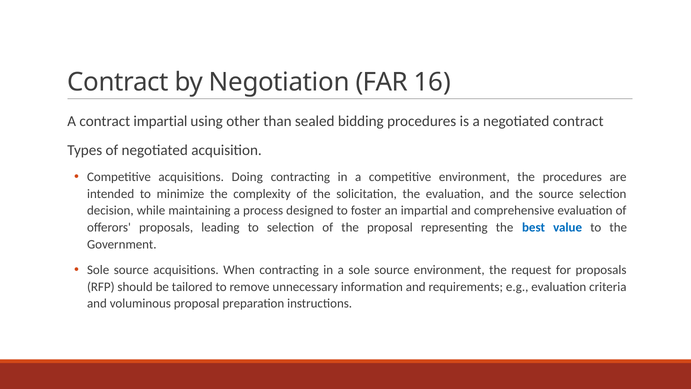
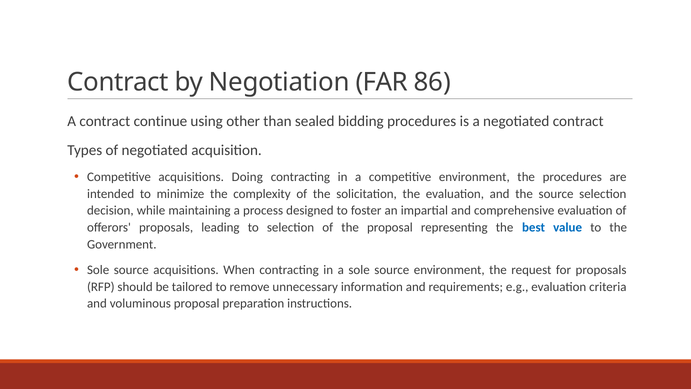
16: 16 -> 86
contract impartial: impartial -> continue
